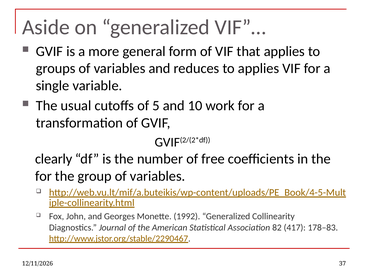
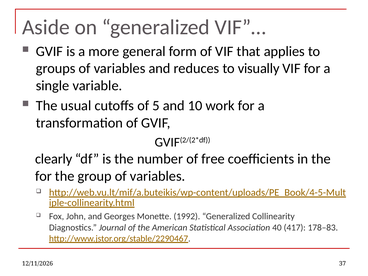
to applies: applies -> visually
82: 82 -> 40
